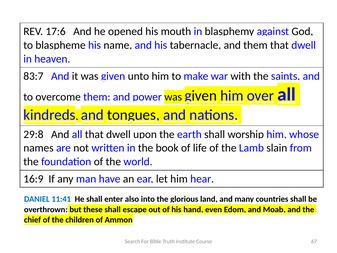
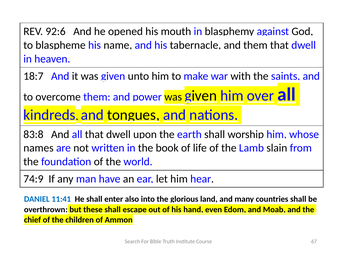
17:6: 17:6 -> 92:6
83:7: 83:7 -> 18:7
29:8: 29:8 -> 83:8
16:9: 16:9 -> 74:9
